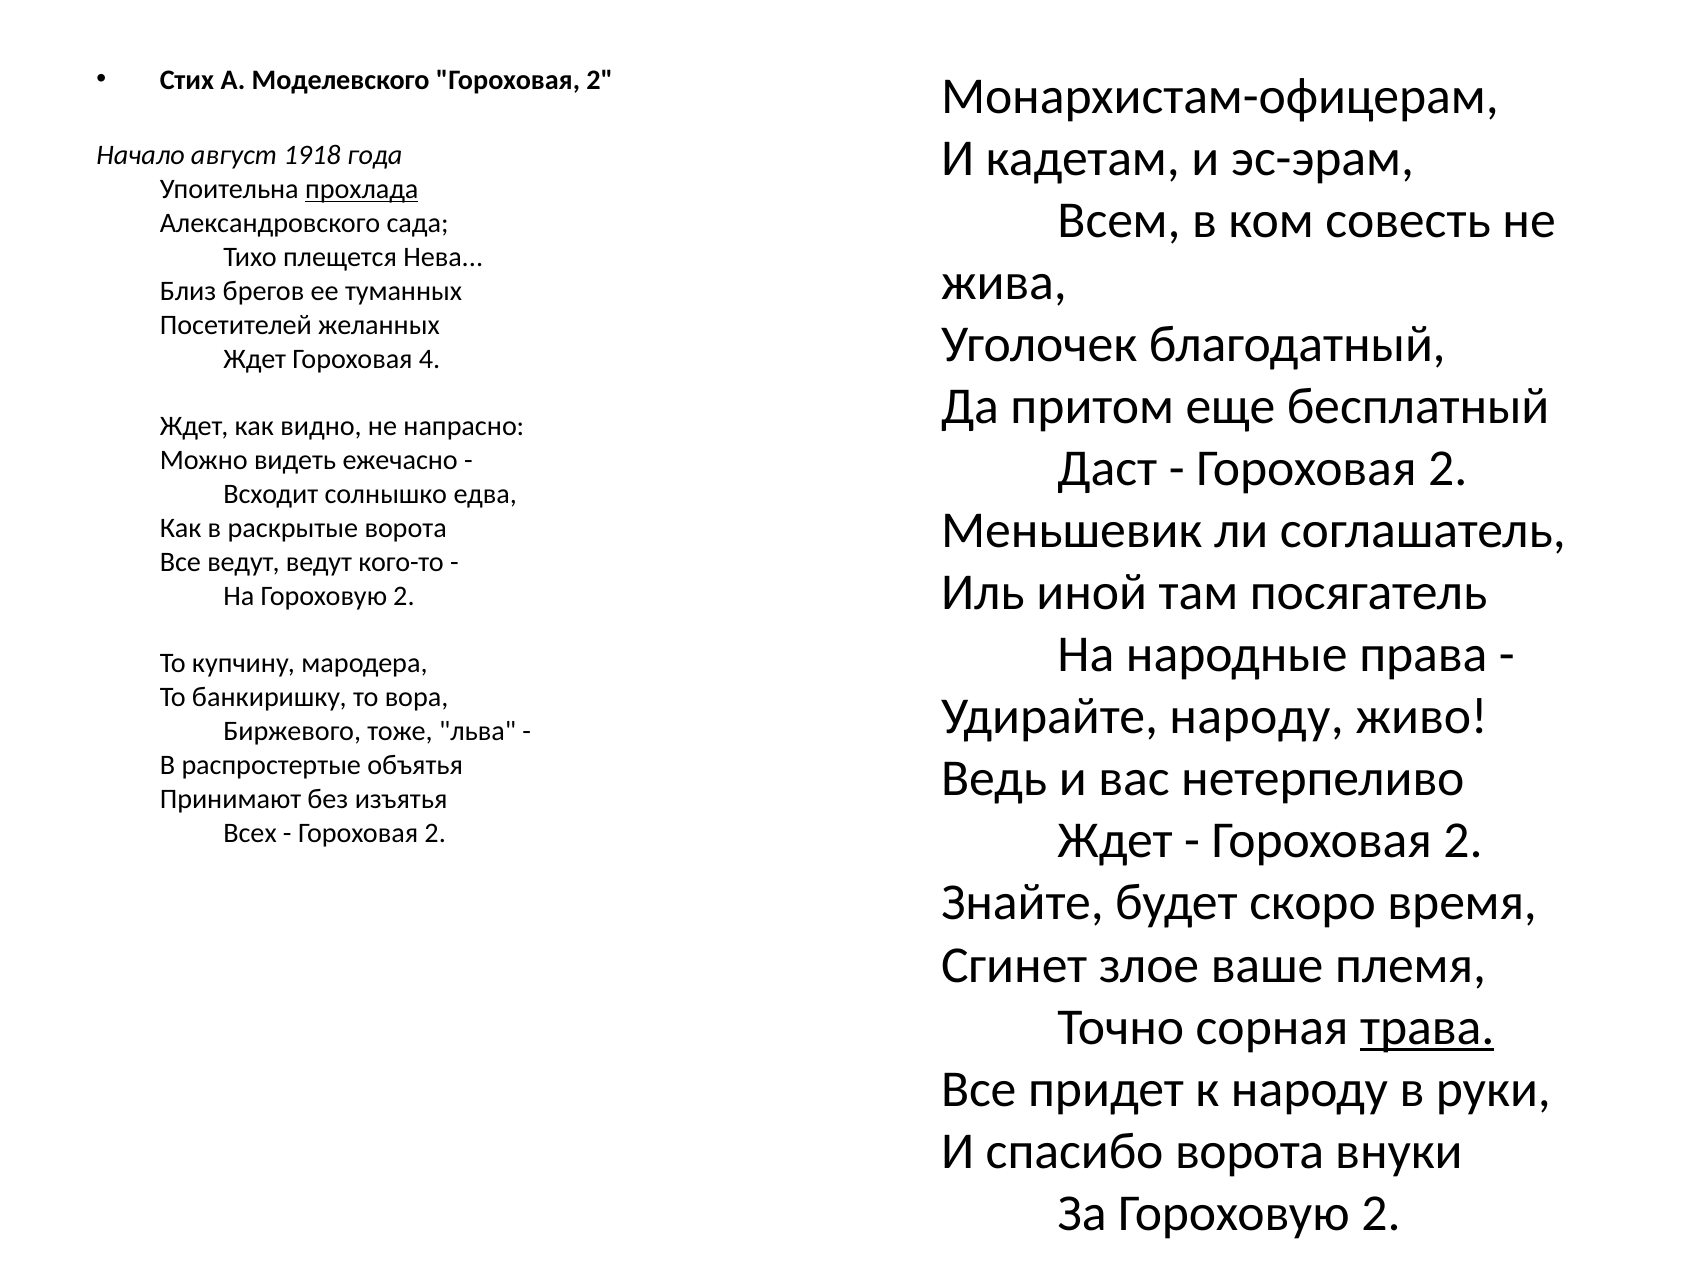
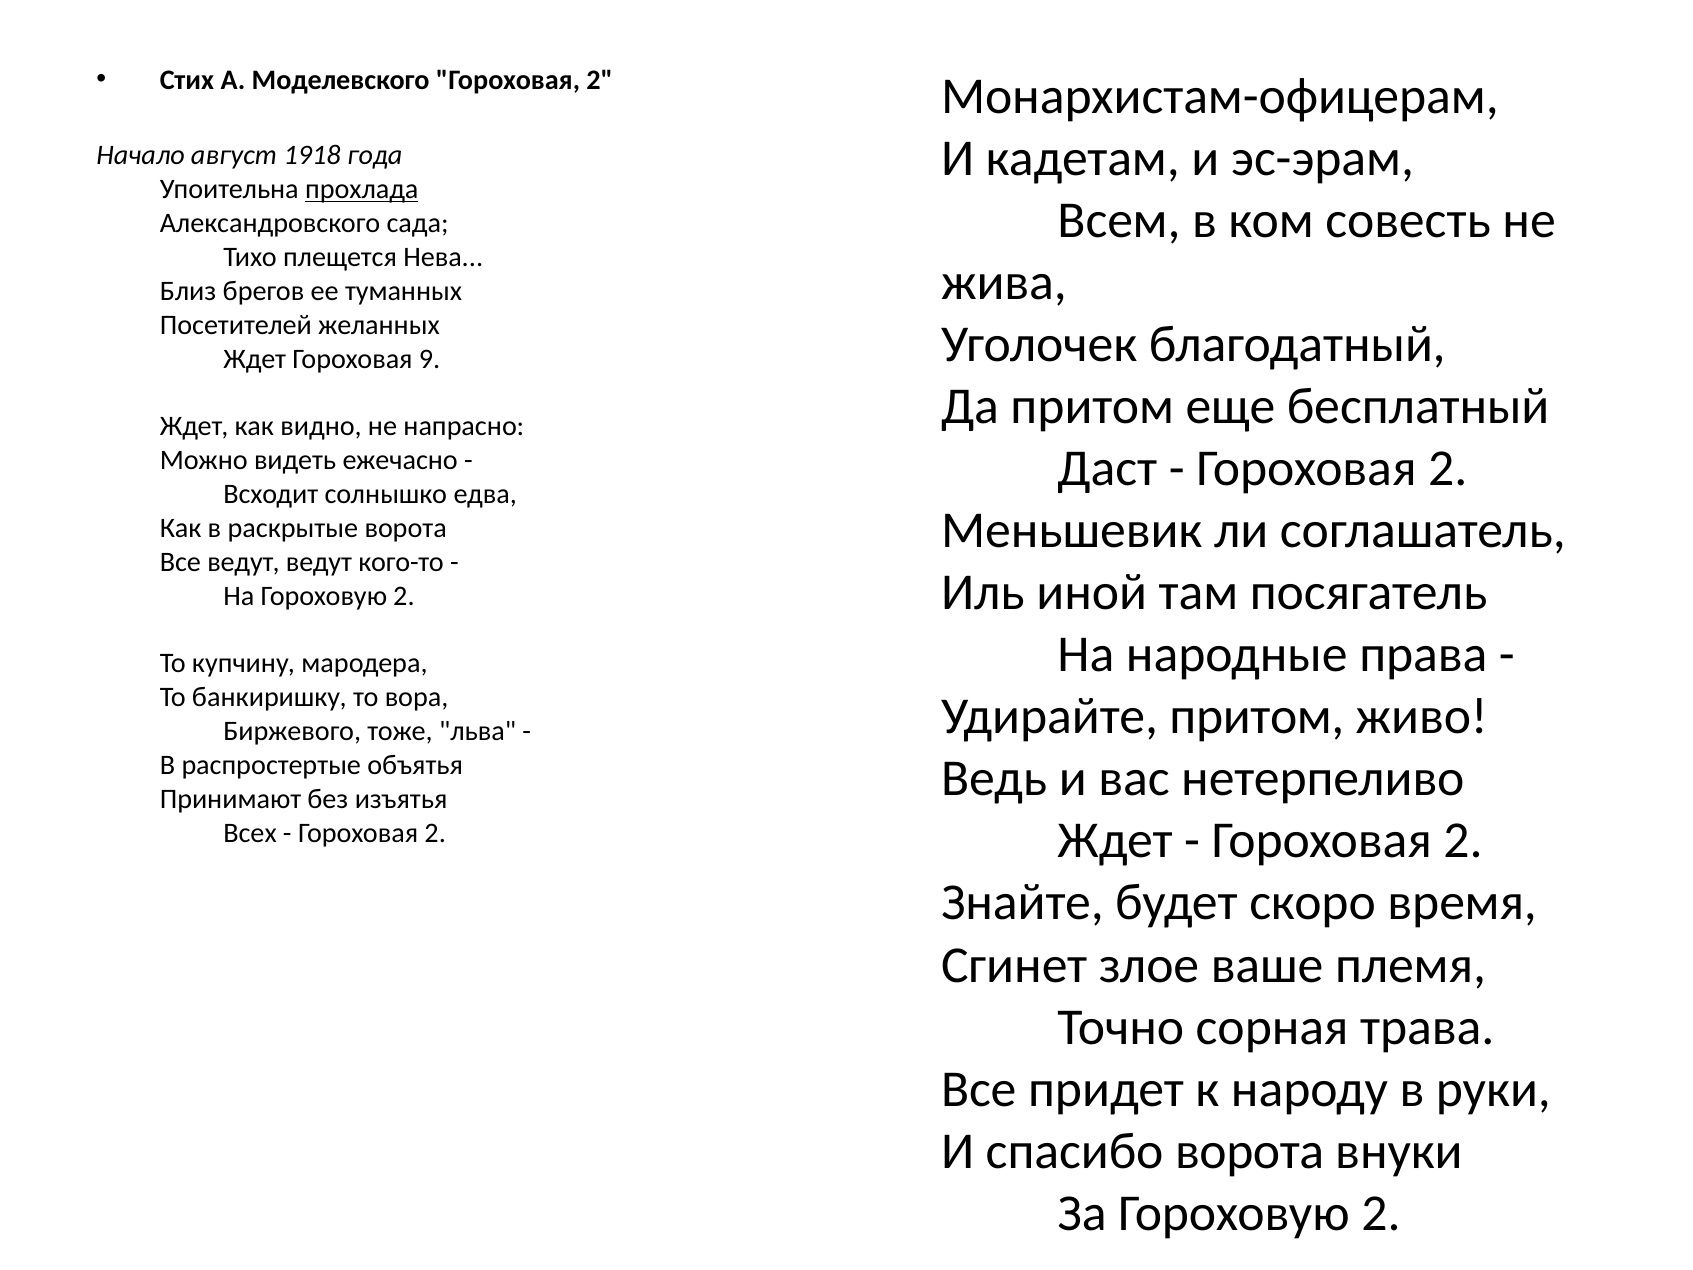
4: 4 -> 9
Удирайте народу: народу -> притом
трава underline: present -> none
